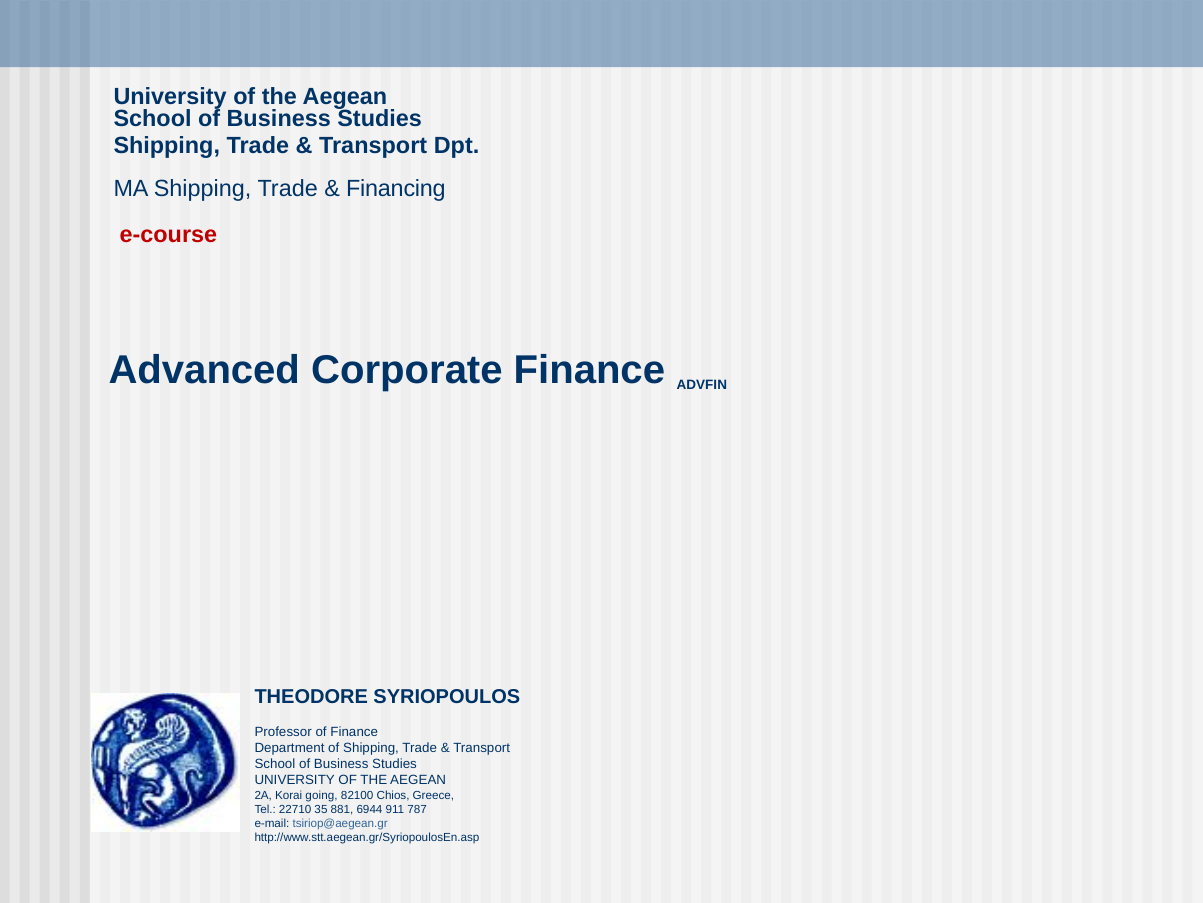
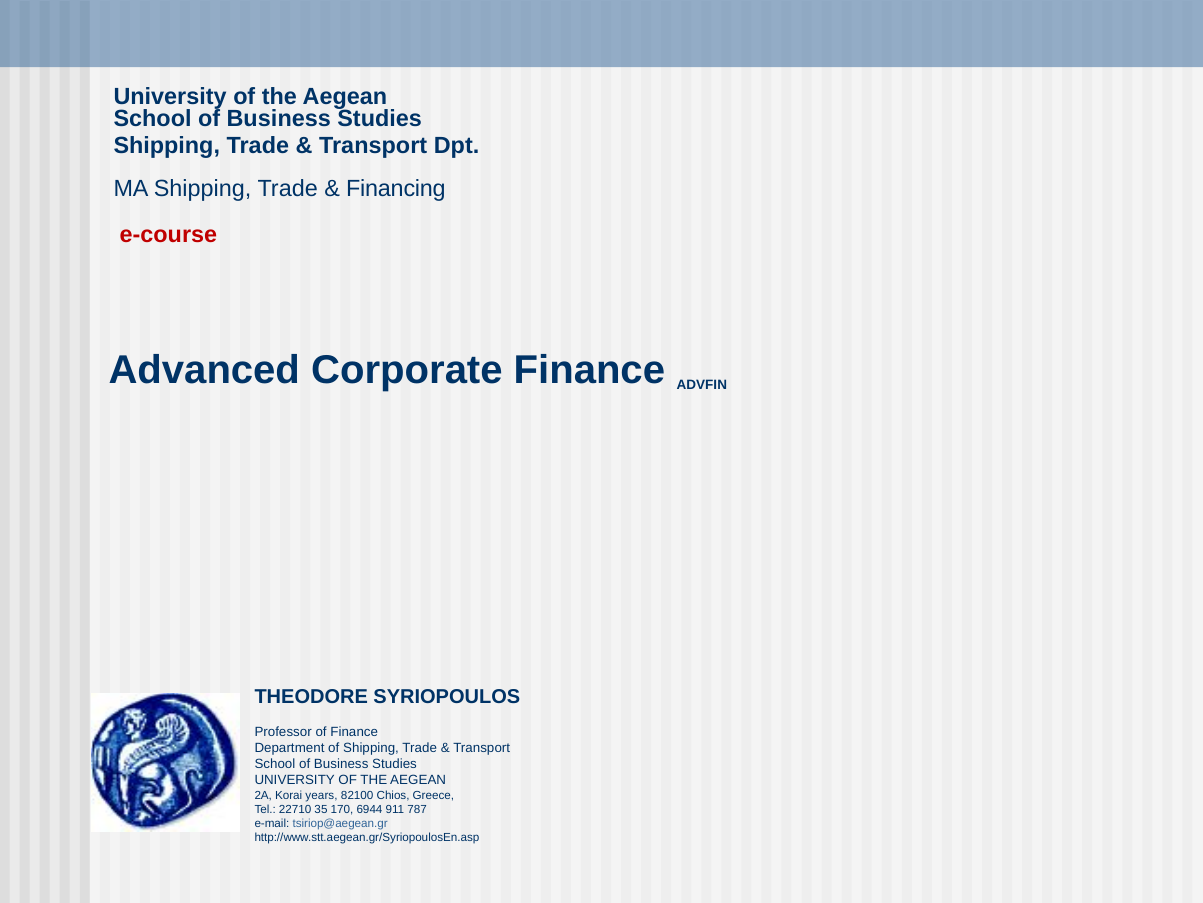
going: going -> years
881: 881 -> 170
